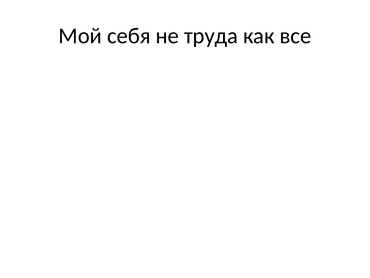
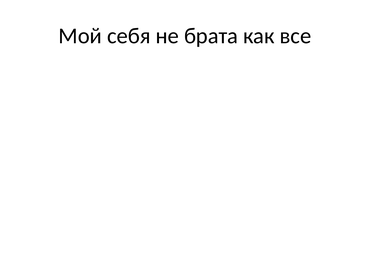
труда: труда -> брата
